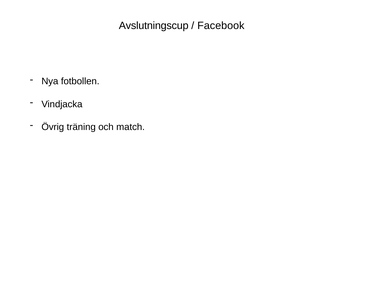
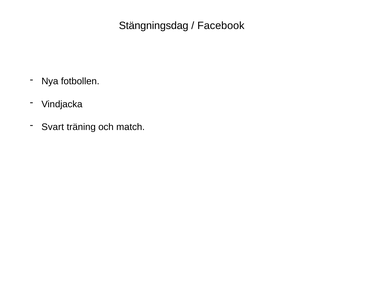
Avslutningscup: Avslutningscup -> Stängningsdag
Övrig: Övrig -> Svart
